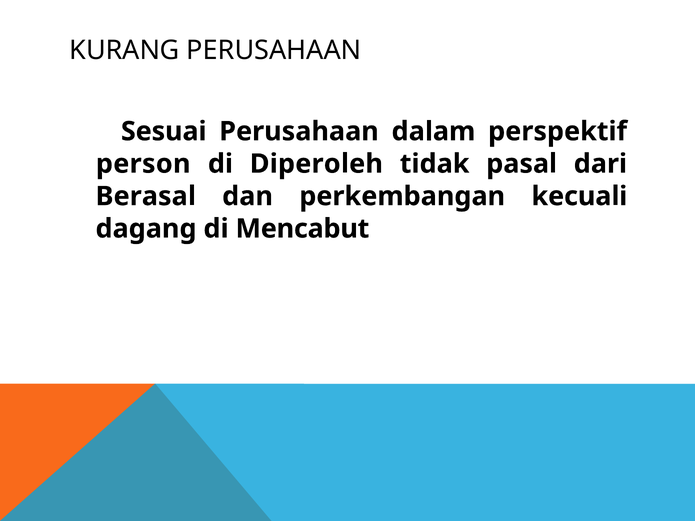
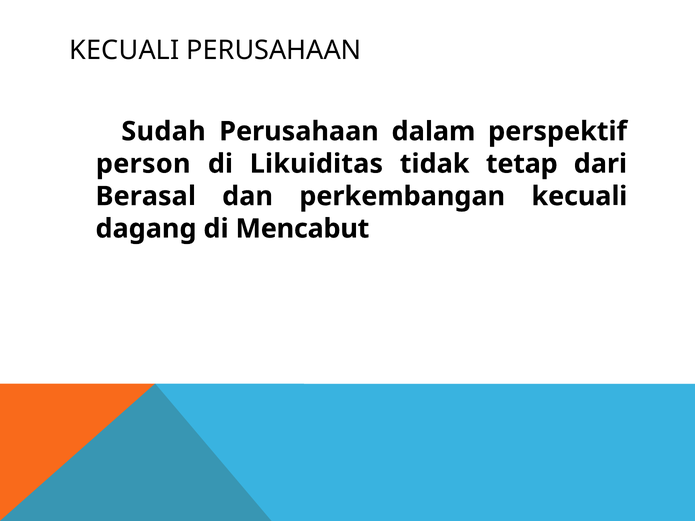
KURANG at (125, 50): KURANG -> KECUALI
Sesuai: Sesuai -> Sudah
Diperoleh: Diperoleh -> Likuiditas
pasal: pasal -> tetap
